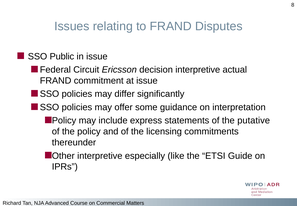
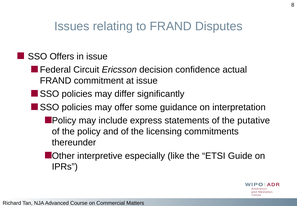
Public: Public -> Offers
decision interpretive: interpretive -> confidence
